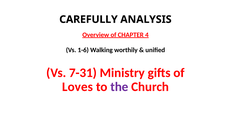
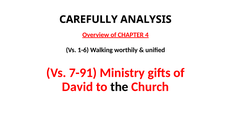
7-31: 7-31 -> 7-91
Loves: Loves -> David
the colour: purple -> black
